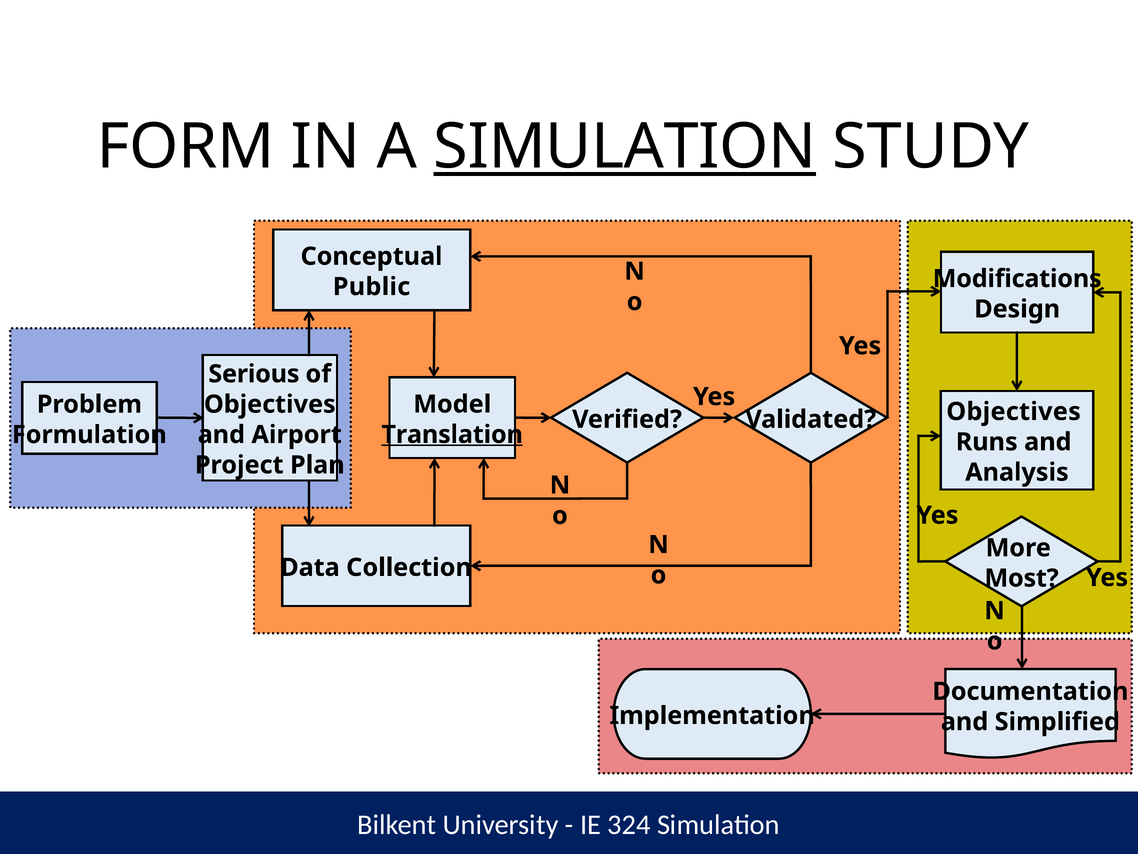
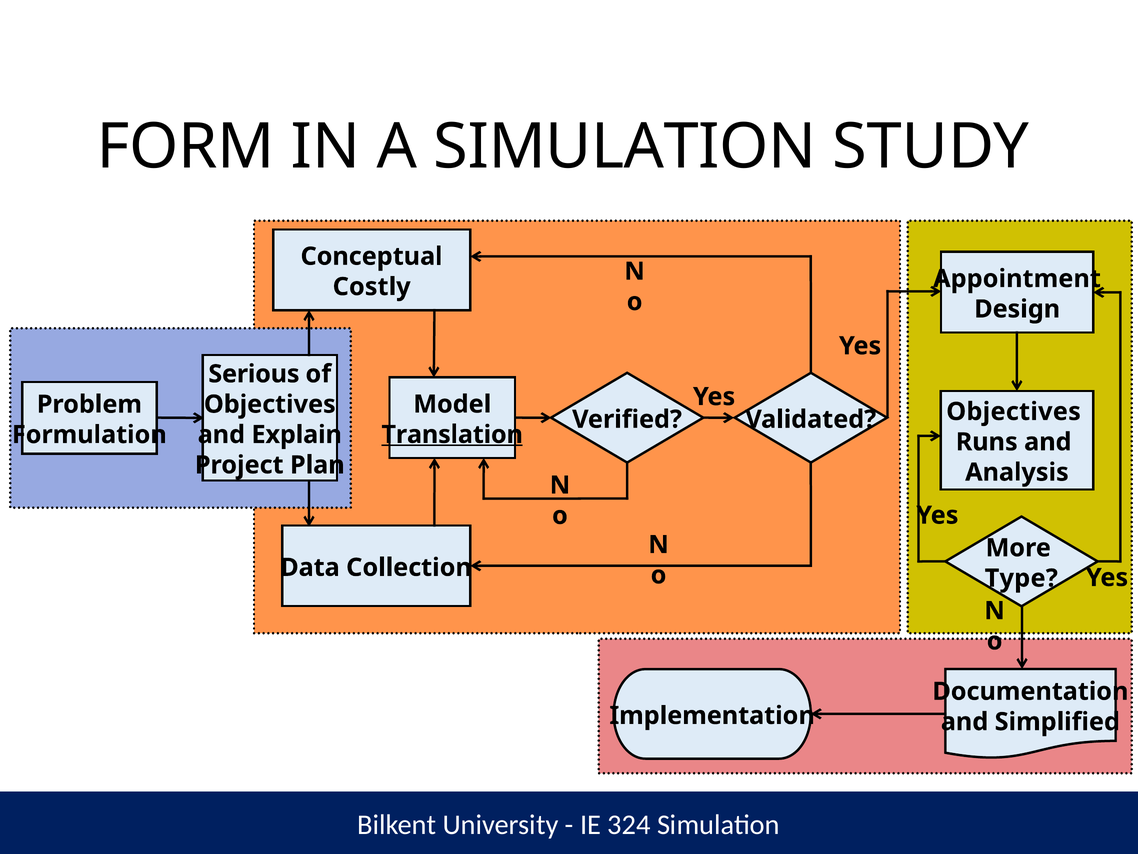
SIMULATION at (625, 147) underline: present -> none
Modifications: Modifications -> Appointment
Public: Public -> Costly
Airport: Airport -> Explain
Most: Most -> Type
